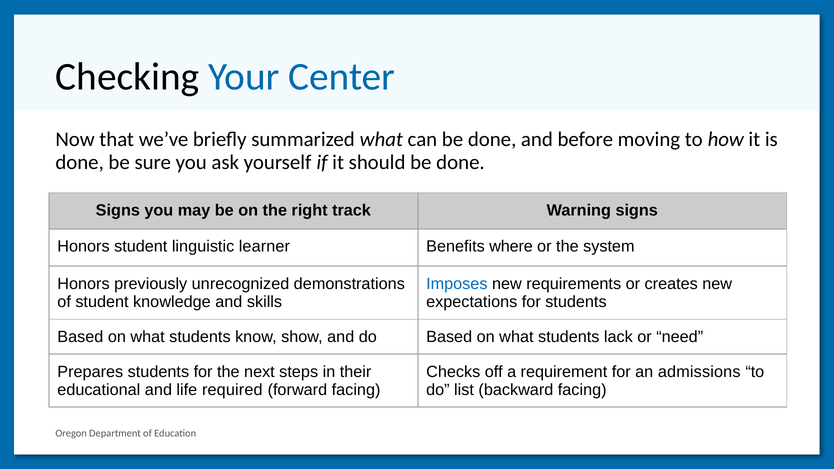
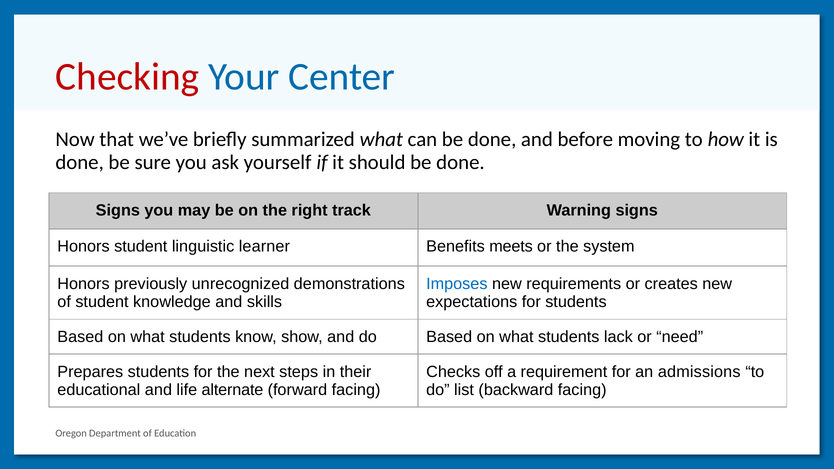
Checking colour: black -> red
where: where -> meets
required: required -> alternate
